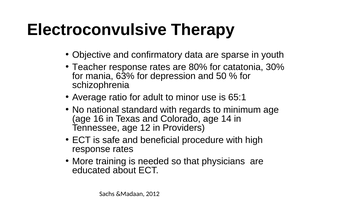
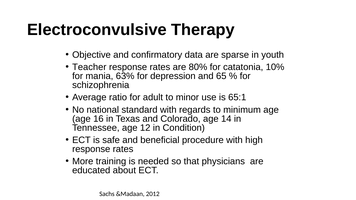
30%: 30% -> 10%
50: 50 -> 65
Providers: Providers -> Condition
